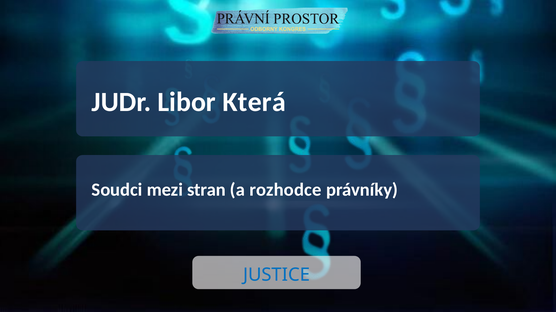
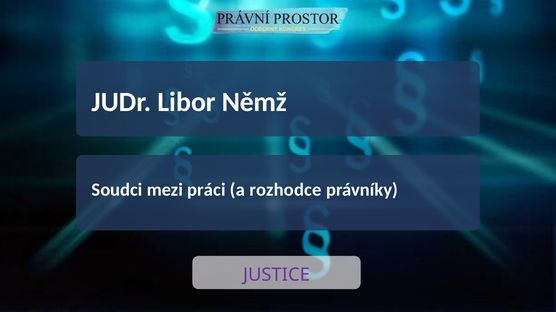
Která: Která -> Němž
stran: stran -> práci
JUSTICE colour: blue -> purple
